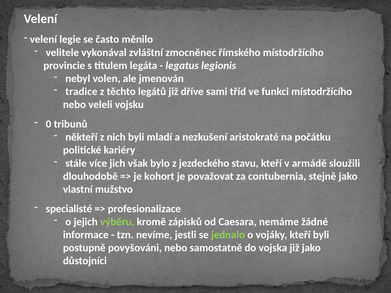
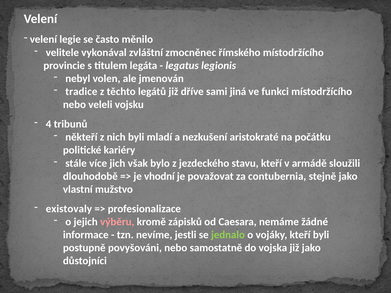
tříd: tříd -> jiná
0: 0 -> 4
kohort: kohort -> vhodní
specialisté: specialisté -> existovaly
výběru colour: light green -> pink
